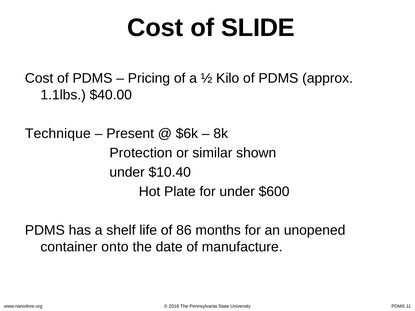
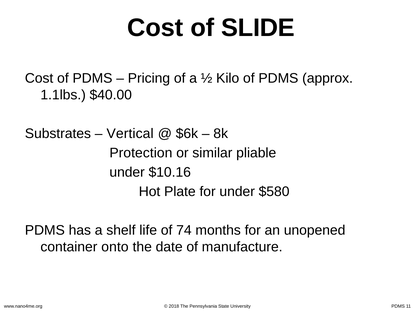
Technique: Technique -> Substrates
Present: Present -> Vertical
shown: shown -> pliable
$10.40: $10.40 -> $10.16
$600: $600 -> $580
86: 86 -> 74
